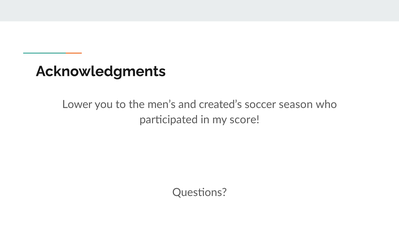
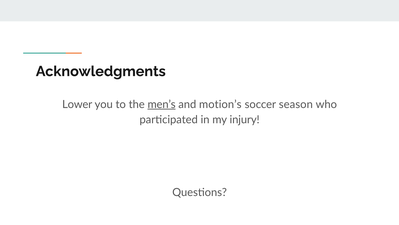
men’s underline: none -> present
created’s: created’s -> motion’s
score: score -> injury
